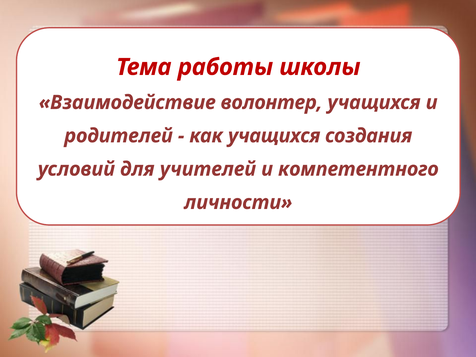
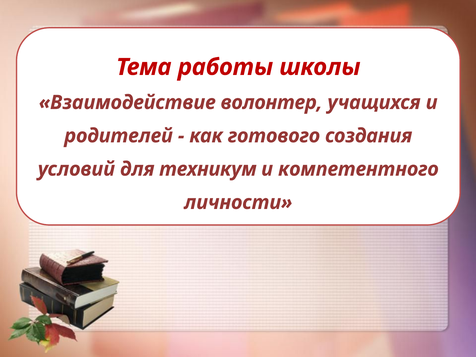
как учащихся: учащихся -> готового
учителей: учителей -> техникум
